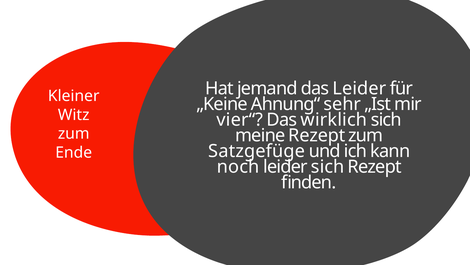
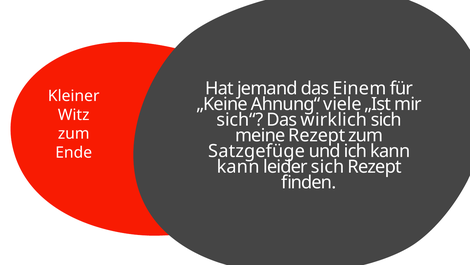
das Leider: Leider -> Einem
sehr: sehr -> viele
vier“: vier“ -> sich“
noch at (238, 166): noch -> kann
